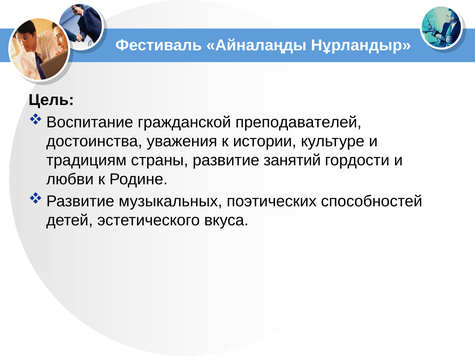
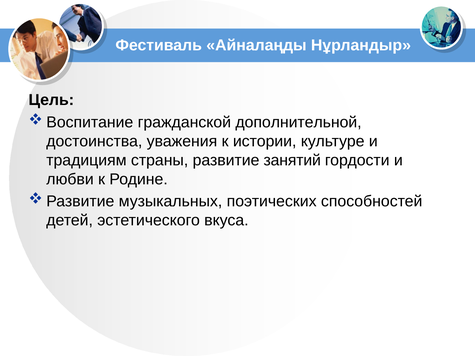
преподавателей: преподавателей -> дополнительной
